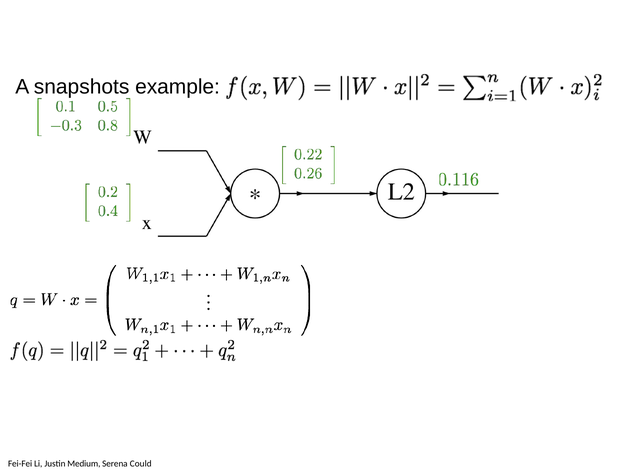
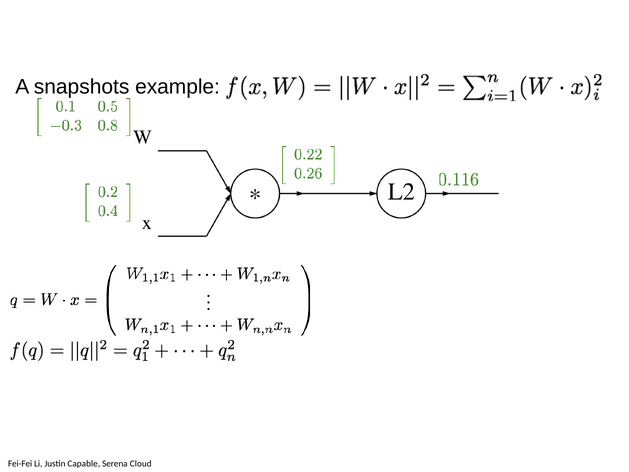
Medium: Medium -> Capable
Could: Could -> Cloud
